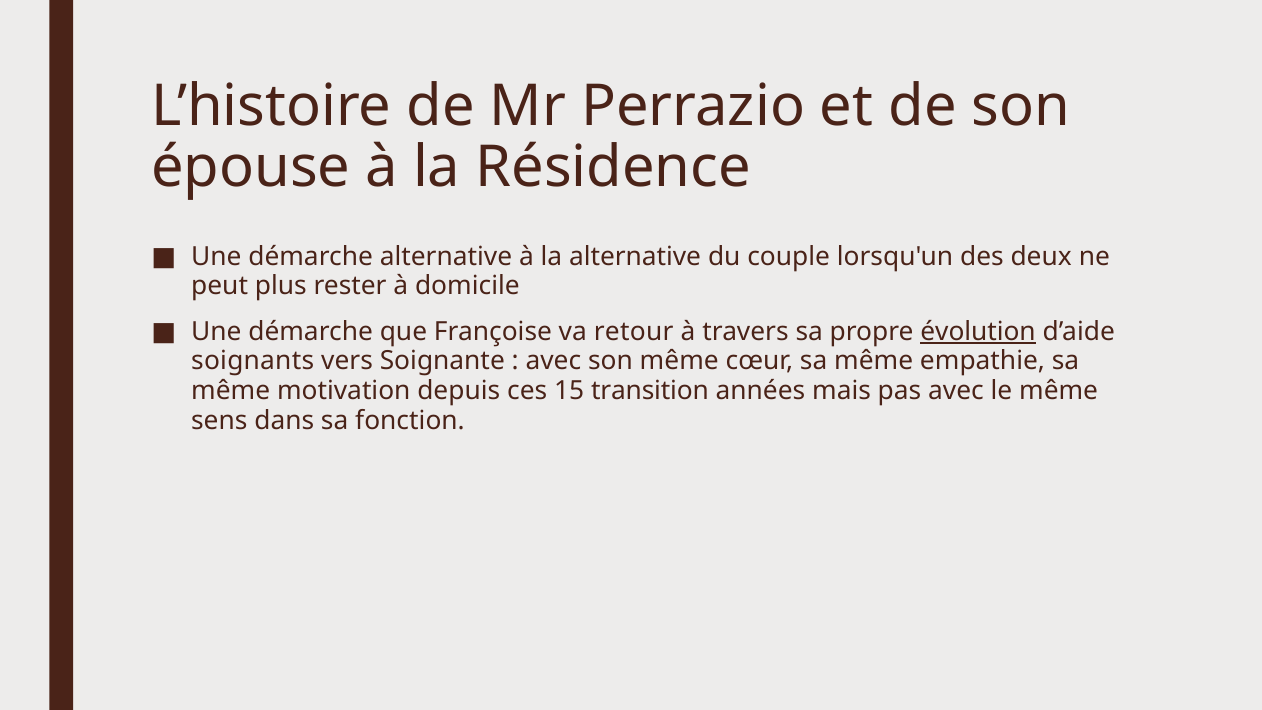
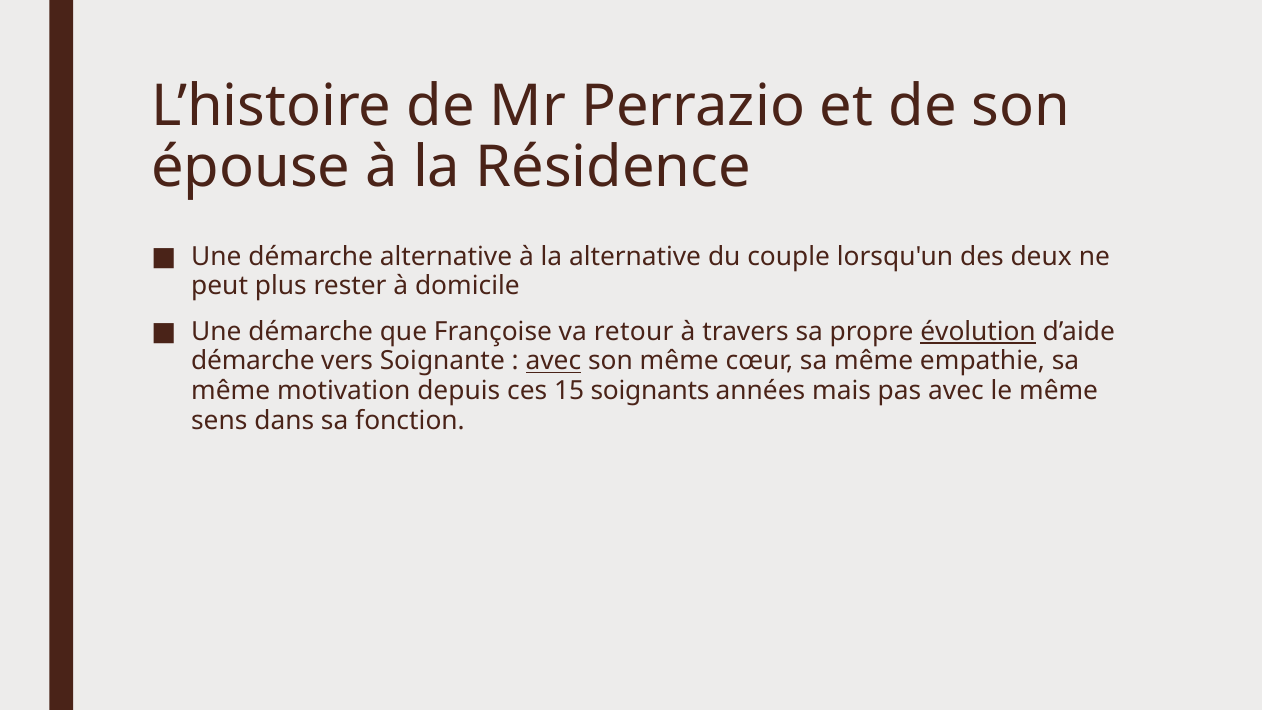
soignants at (253, 361): soignants -> démarche
avec at (553, 361) underline: none -> present
transition: transition -> soignants
